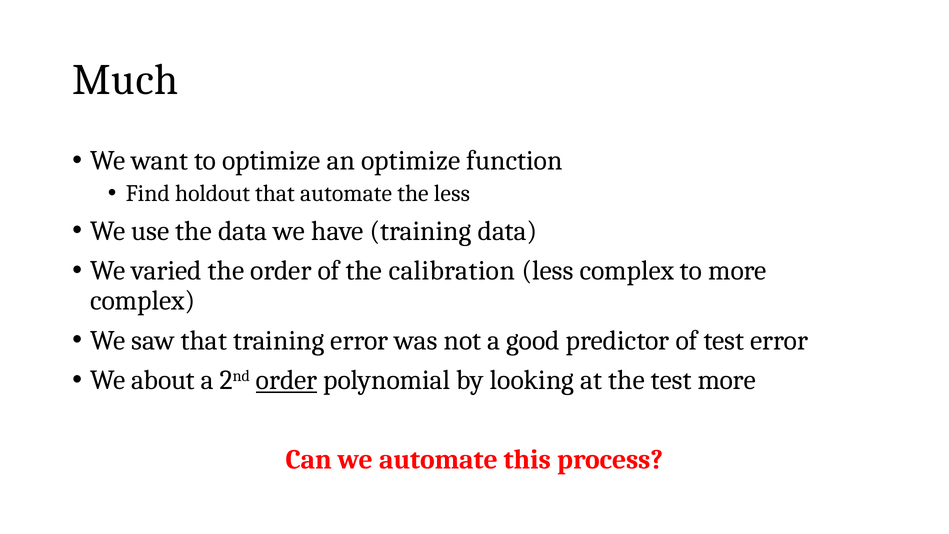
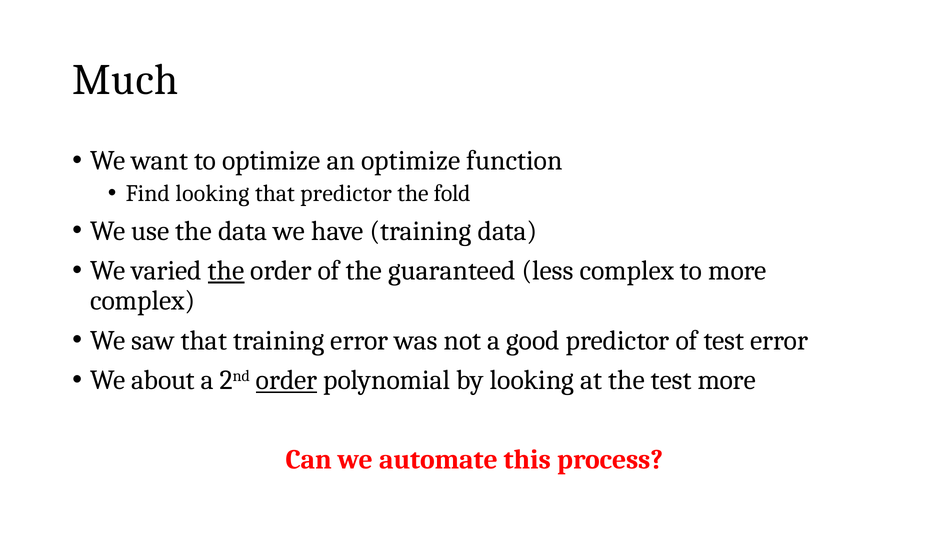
Find holdout: holdout -> looking
that automate: automate -> predictor
the less: less -> fold
the at (226, 271) underline: none -> present
calibration: calibration -> guaranteed
